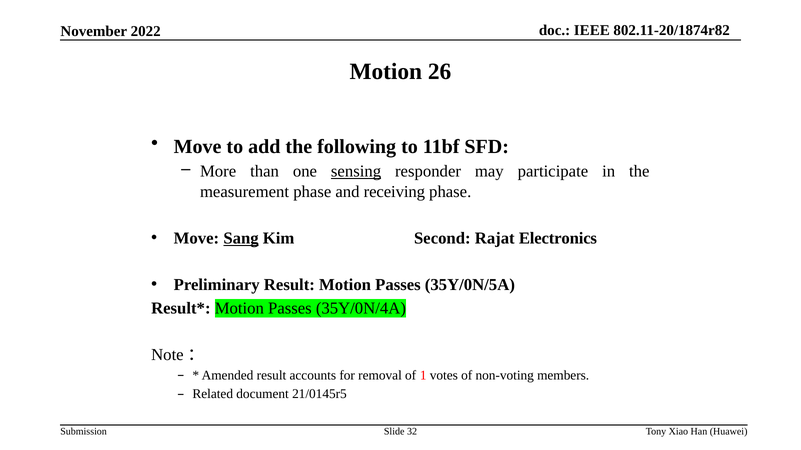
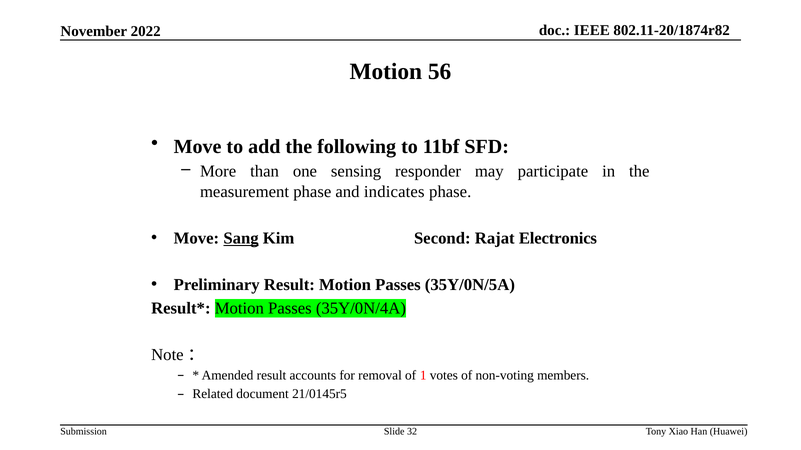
26: 26 -> 56
sensing underline: present -> none
receiving: receiving -> indicates
